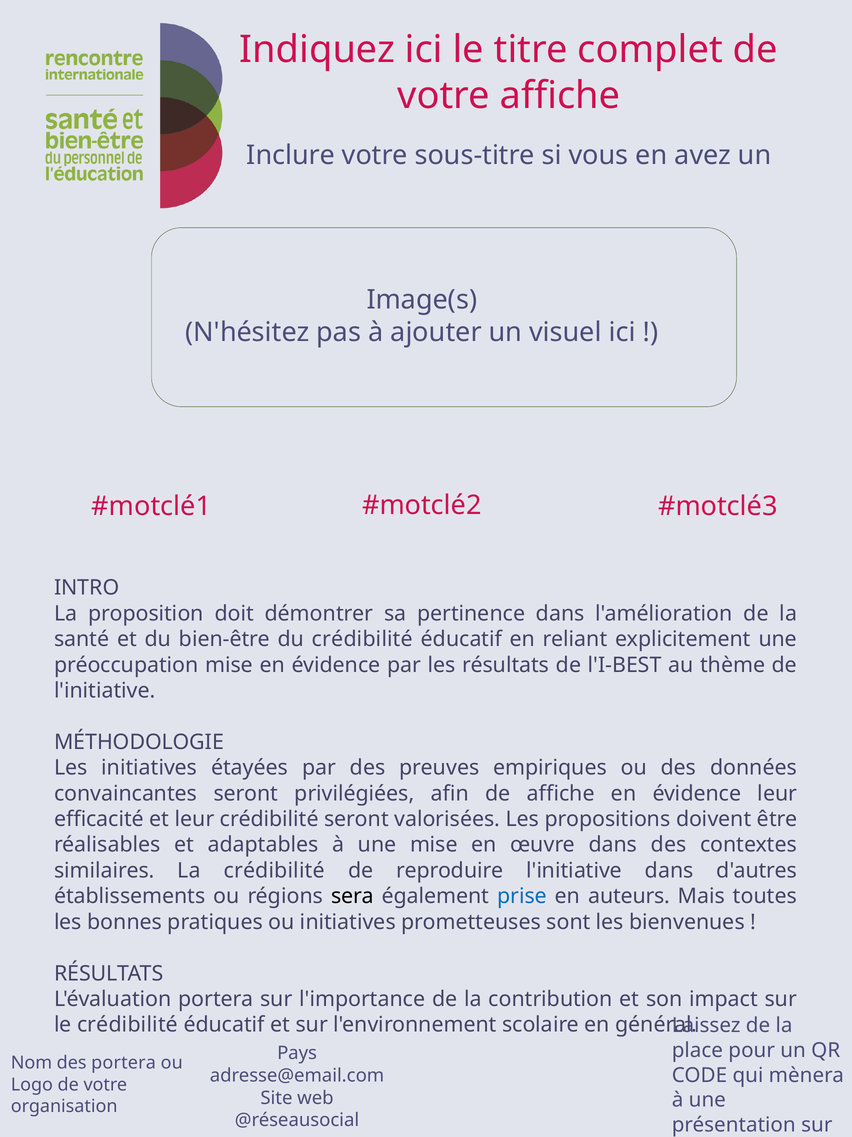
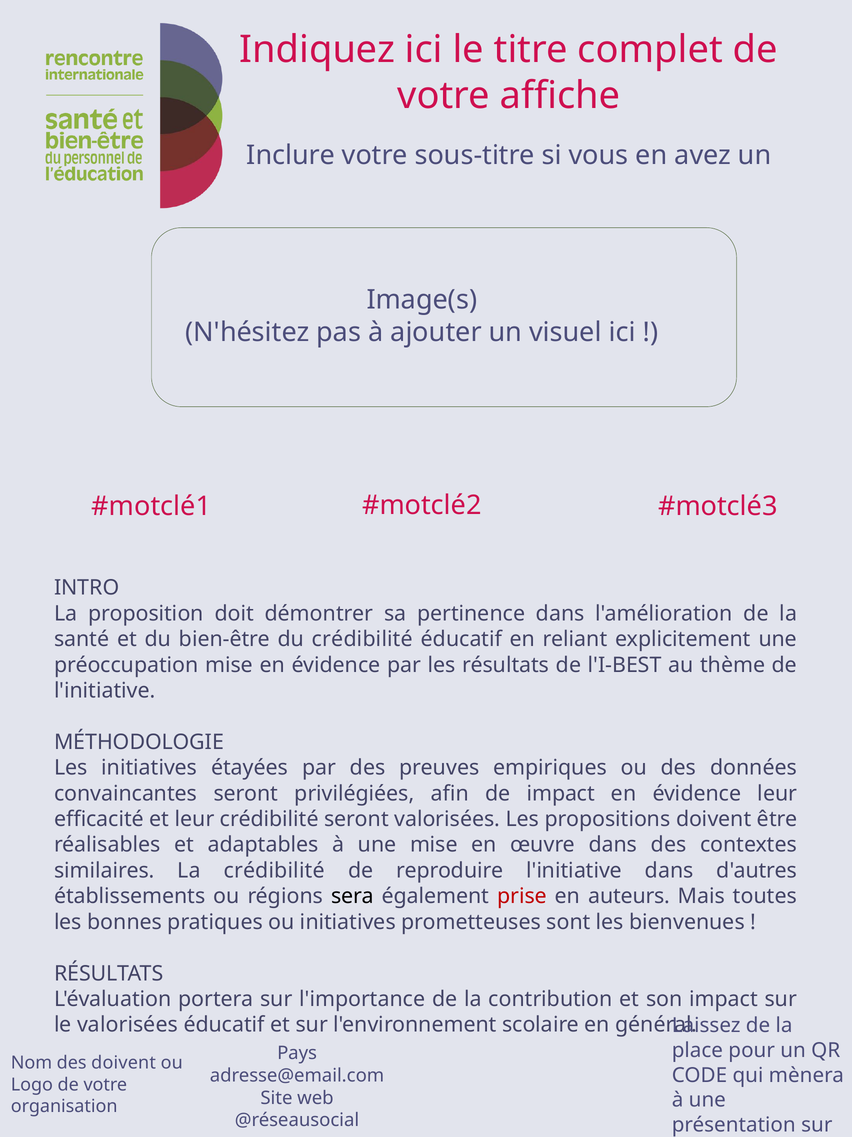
de affiche: affiche -> impact
prise colour: blue -> red
le crédibilité: crédibilité -> valorisées
des portera: portera -> doivent
